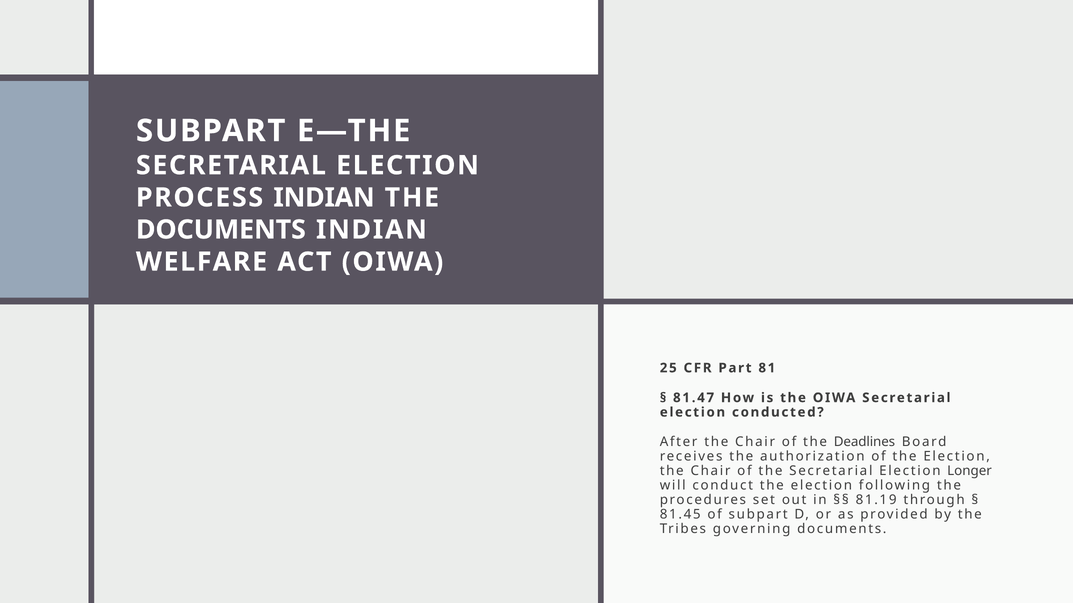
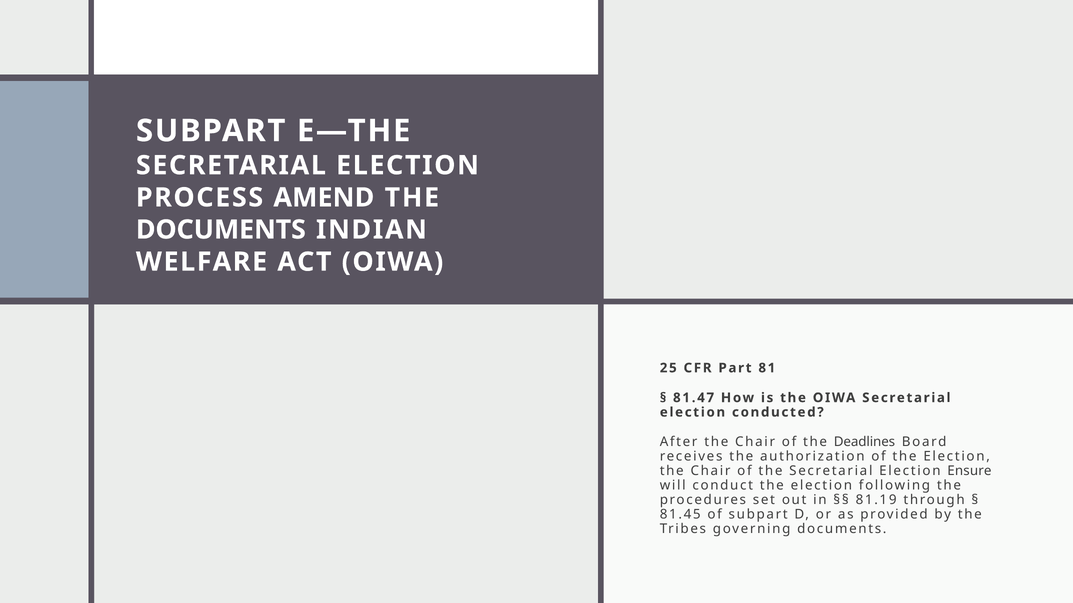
PROCESS INDIAN: INDIAN -> AMEND
Longer: Longer -> Ensure
